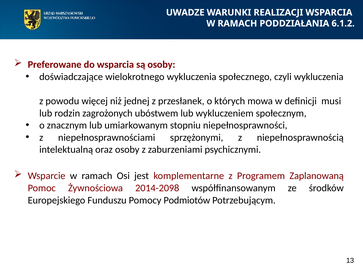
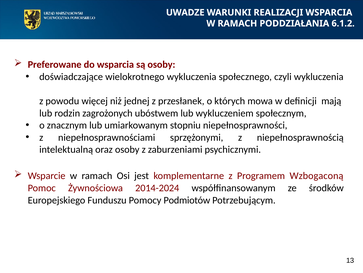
musi: musi -> mają
Zaplanowaną: Zaplanowaną -> Wzbogaconą
2014-2098: 2014-2098 -> 2014-2024
